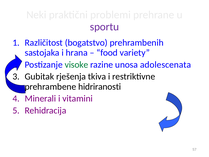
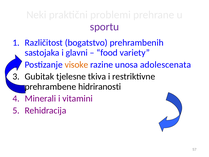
hrana: hrana -> glavni
visoke colour: green -> orange
rješenja: rješenja -> tjelesne
